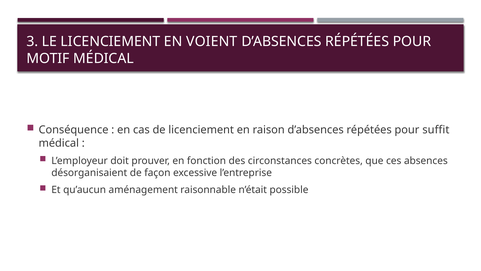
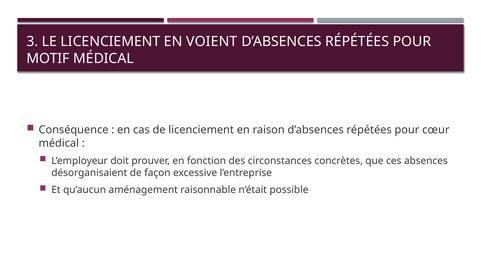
suffit: suffit -> cœur
